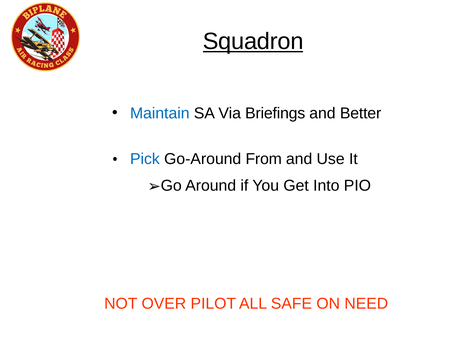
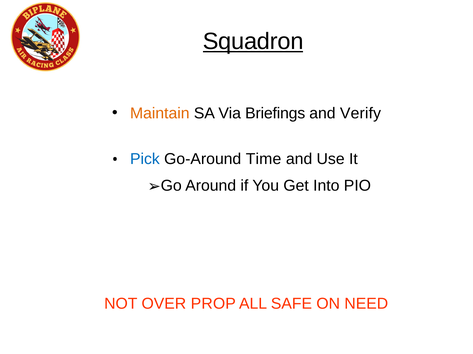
Maintain colour: blue -> orange
Better: Better -> Verify
From: From -> Time
PILOT: PILOT -> PROP
